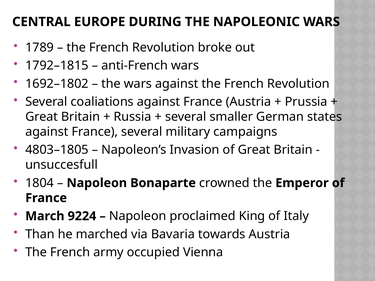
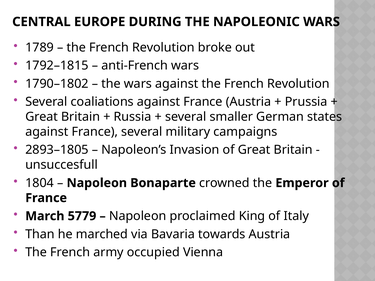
1692–1802: 1692–1802 -> 1790–1802
4803–1805: 4803–1805 -> 2893–1805
9224: 9224 -> 5779
